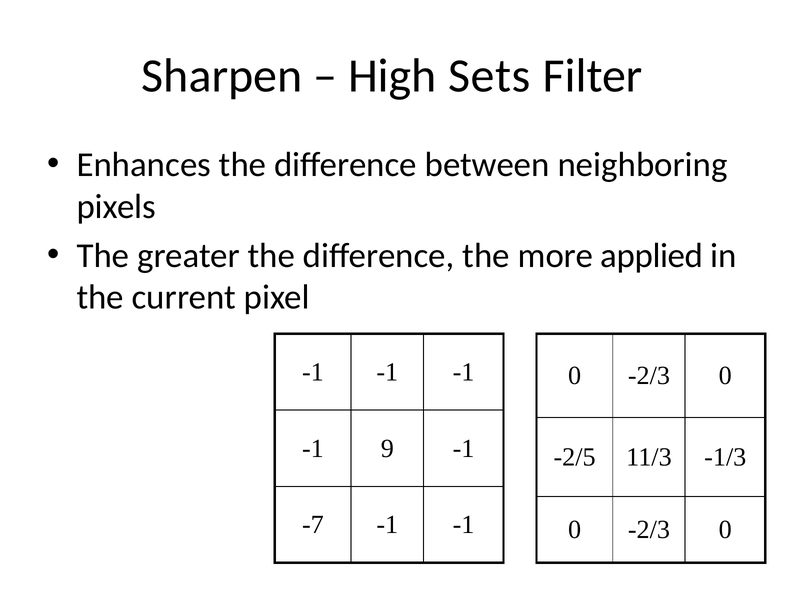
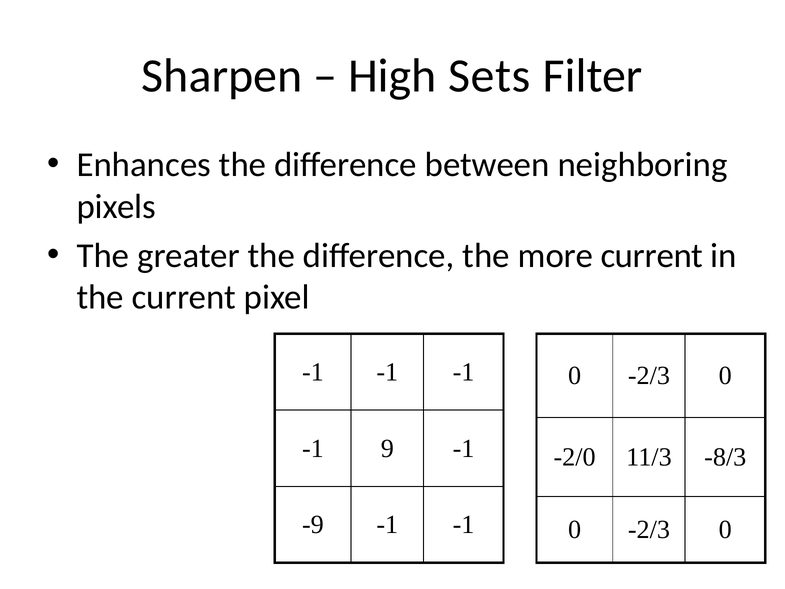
more applied: applied -> current
-2/5: -2/5 -> -2/0
-1/3: -1/3 -> -8/3
-7: -7 -> -9
